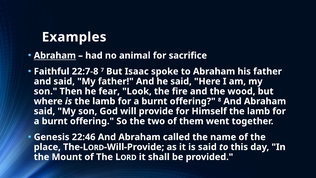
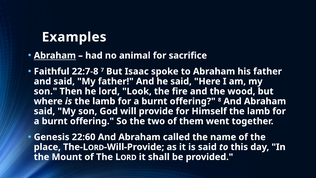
fear: fear -> lord
22:46: 22:46 -> 22:60
